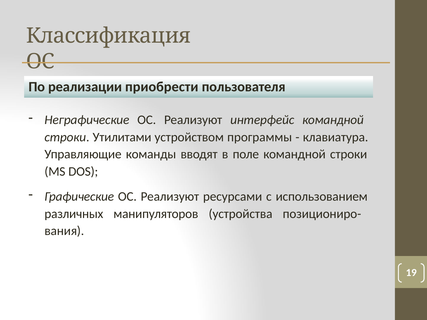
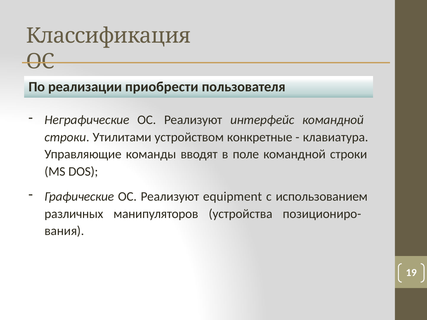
программы: программы -> конкретные
ресурсами: ресурсами -> equipment
